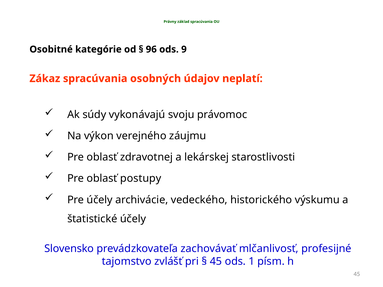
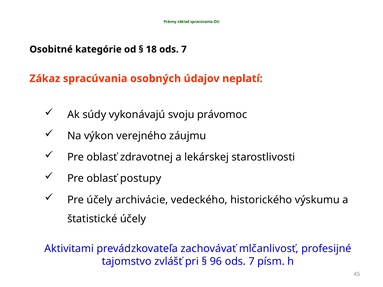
96: 96 -> 18
9 at (184, 49): 9 -> 7
Slovensko: Slovensko -> Aktivitami
45 at (216, 262): 45 -> 96
1 at (252, 262): 1 -> 7
